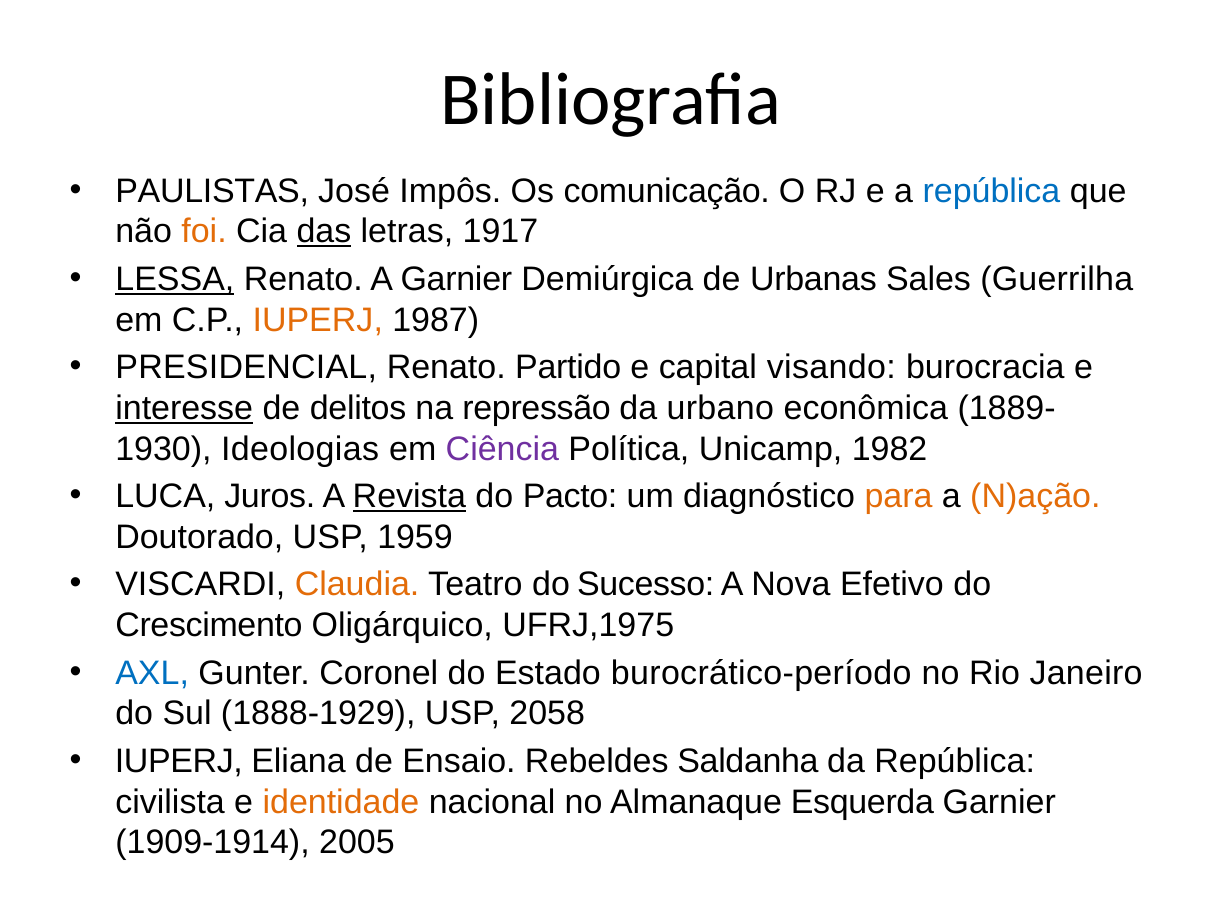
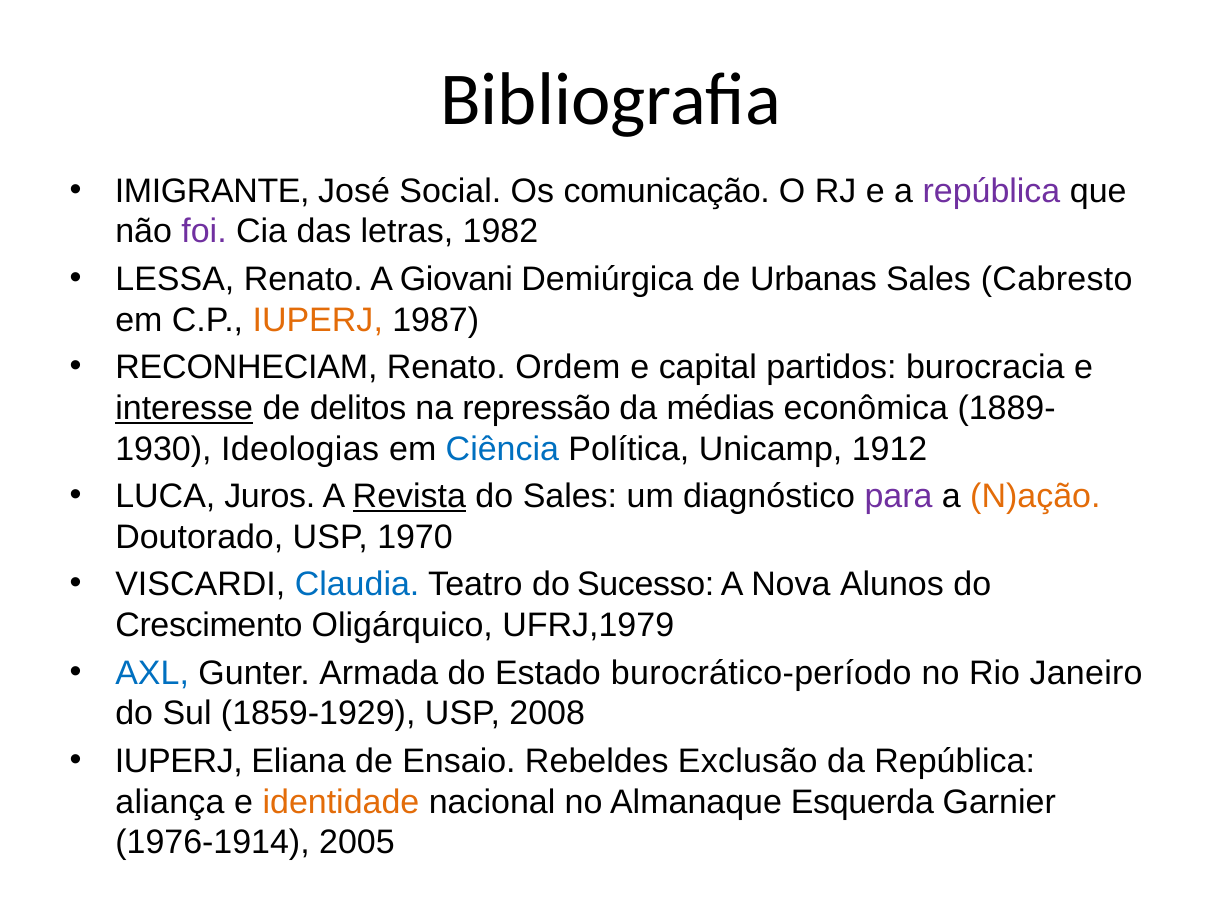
PAULISTAS: PAULISTAS -> IMIGRANTE
Impôs: Impôs -> Social
república at (991, 191) colour: blue -> purple
foi colour: orange -> purple
das underline: present -> none
1917: 1917 -> 1982
LESSA underline: present -> none
A Garnier: Garnier -> Giovani
Guerrilha: Guerrilha -> Cabresto
PRESIDENCIAL: PRESIDENCIAL -> RECONHECIAM
Partido: Partido -> Ordem
visando: visando -> partidos
urbano: urbano -> médias
Ciência colour: purple -> blue
1982: 1982 -> 1912
do Pacto: Pacto -> Sales
para colour: orange -> purple
1959: 1959 -> 1970
Claudia colour: orange -> blue
Efetivo: Efetivo -> Alunos
UFRJ,1975: UFRJ,1975 -> UFRJ,1979
Coronel: Coronel -> Armada
1888-1929: 1888-1929 -> 1859-1929
2058: 2058 -> 2008
Saldanha: Saldanha -> Exclusão
civilista: civilista -> aliança
1909-1914: 1909-1914 -> 1976-1914
